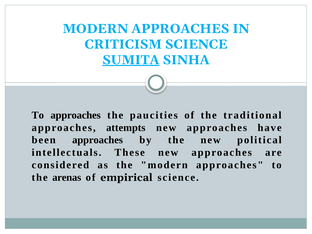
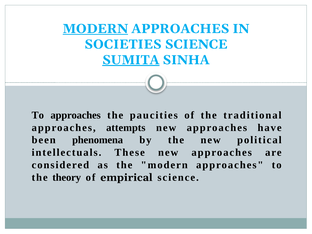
MODERN at (95, 29) underline: none -> present
CRITICISM: CRITICISM -> SOCIETIES
been approaches: approaches -> phenomena
arenas: arenas -> theory
